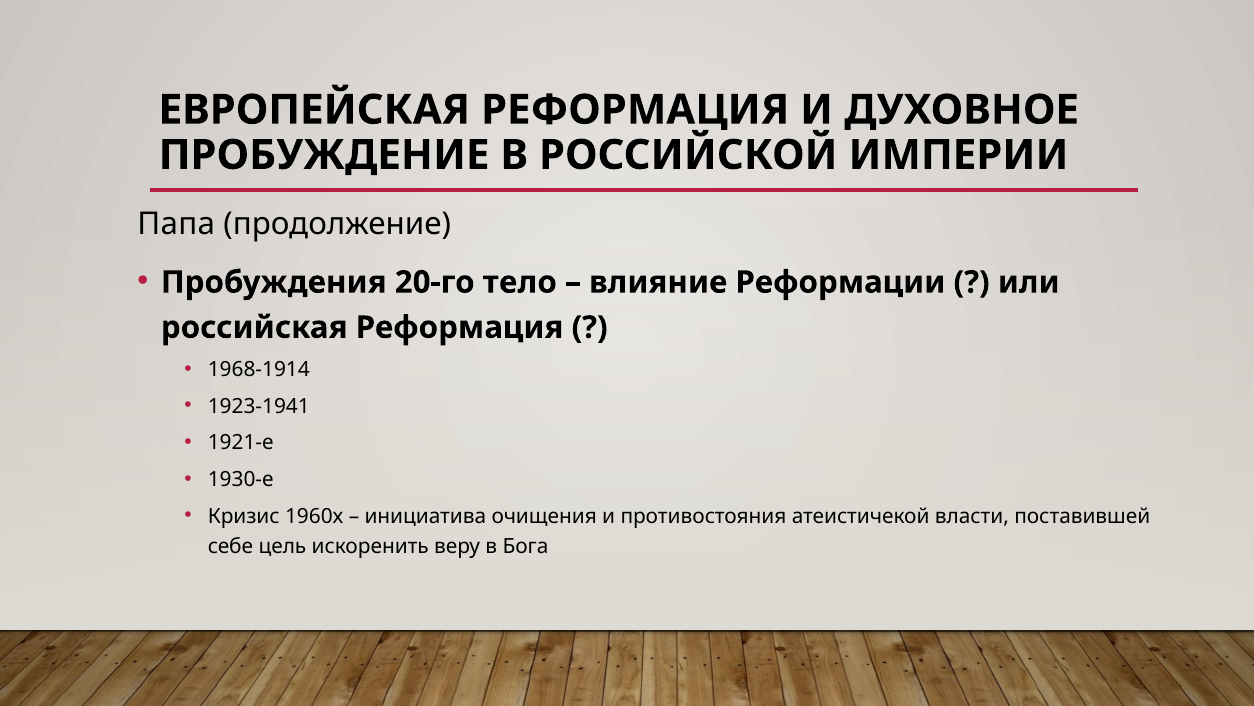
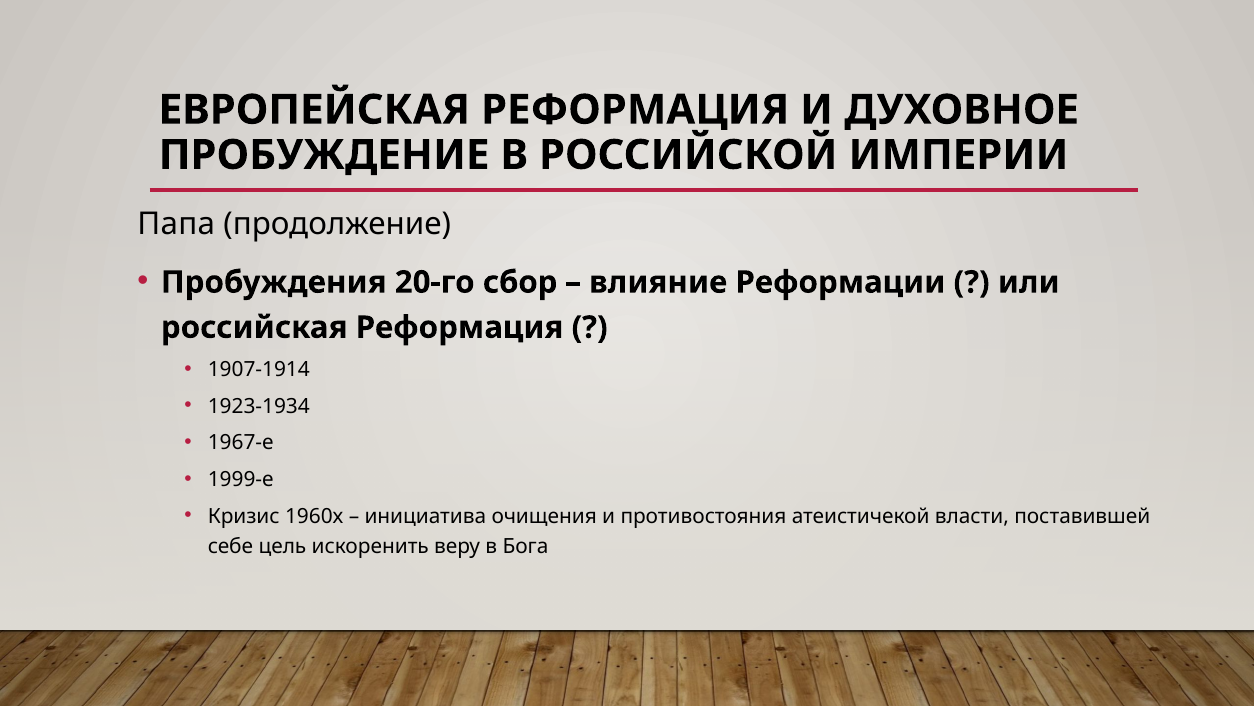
тело: тело -> сбор
1968-1914: 1968-1914 -> 1907-1914
1923-1941: 1923-1941 -> 1923-1934
1921-е: 1921-е -> 1967-е
1930-е: 1930-е -> 1999-е
